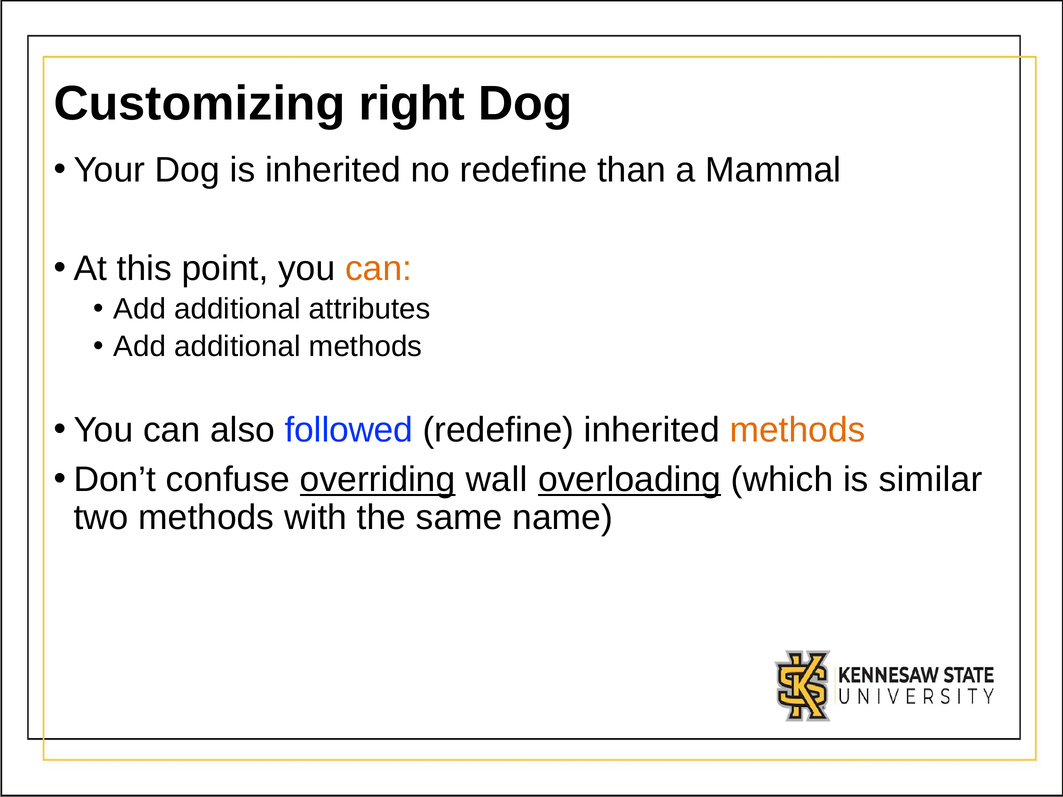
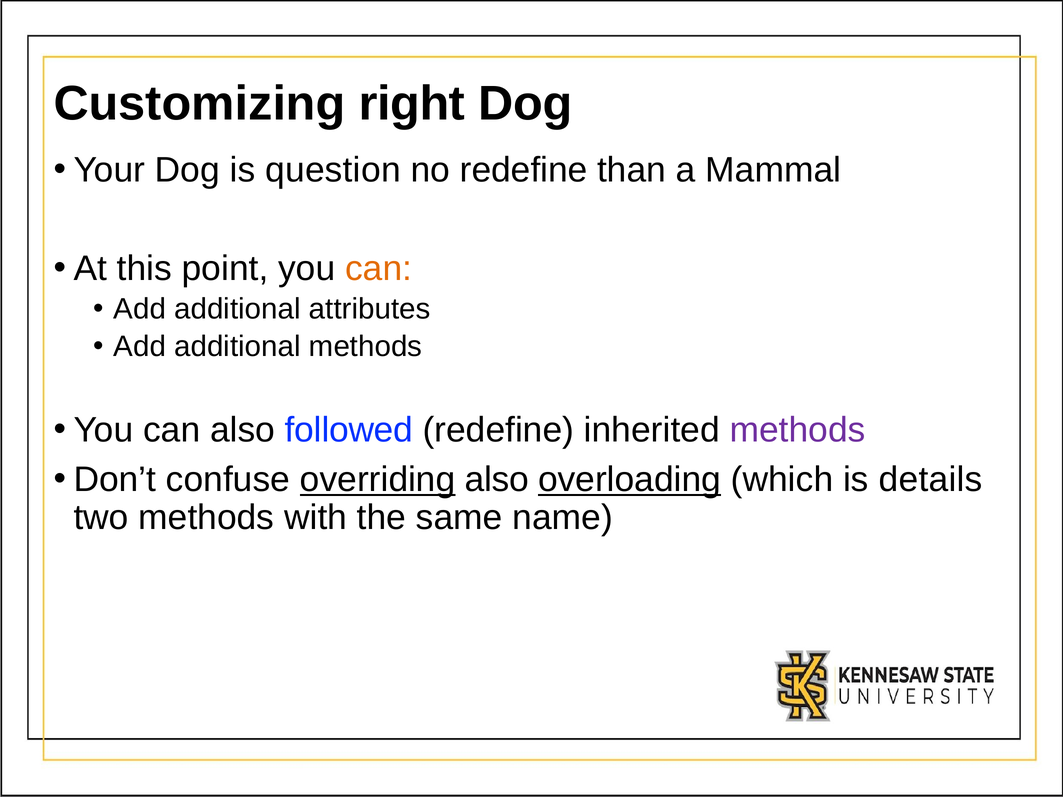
is inherited: inherited -> question
methods at (797, 430) colour: orange -> purple
overriding wall: wall -> also
similar: similar -> details
